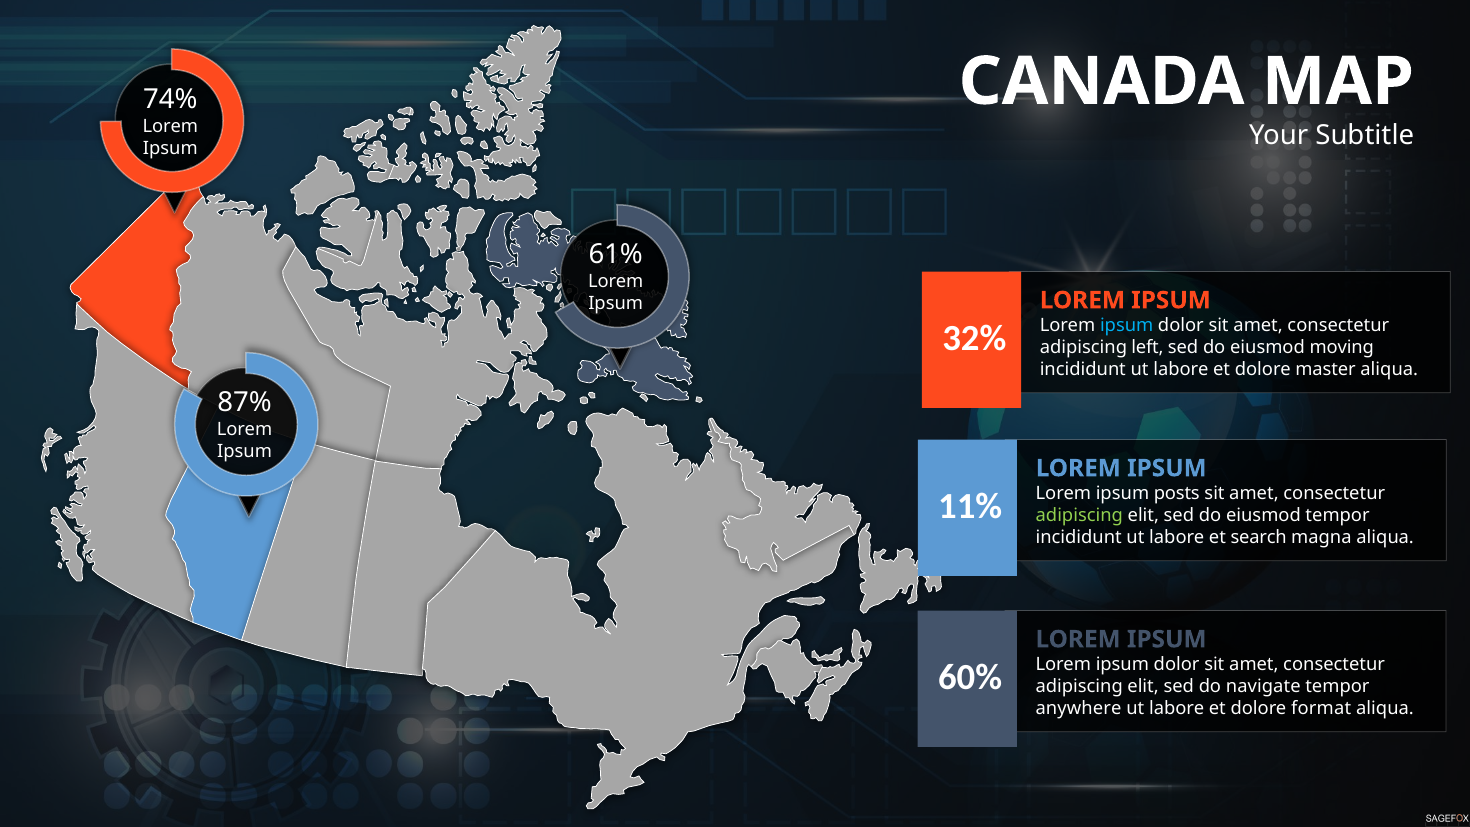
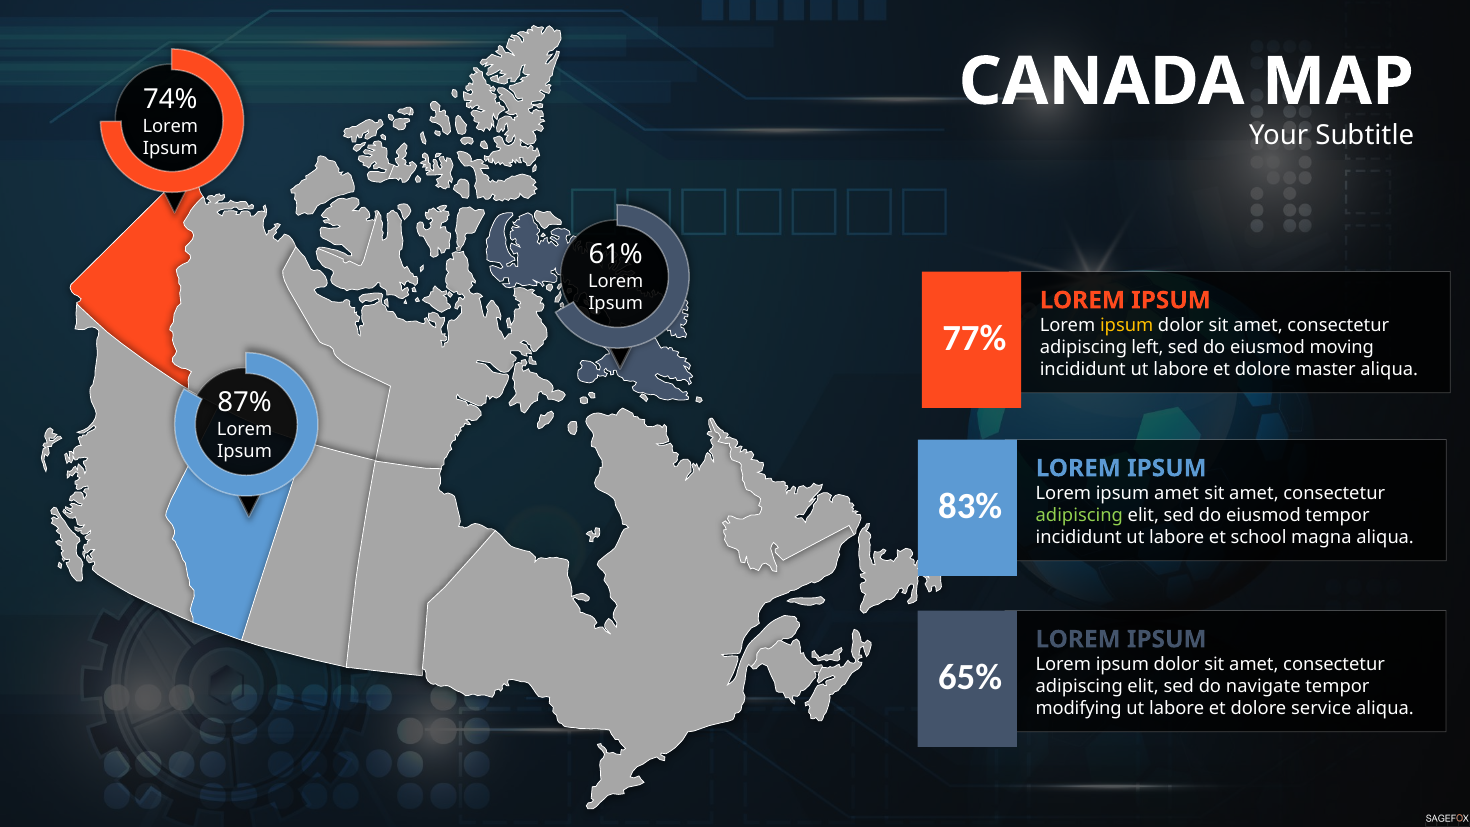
ipsum at (1127, 326) colour: light blue -> yellow
32%: 32% -> 77%
ipsum posts: posts -> amet
11%: 11% -> 83%
search: search -> school
60%: 60% -> 65%
anywhere: anywhere -> modifying
format: format -> service
